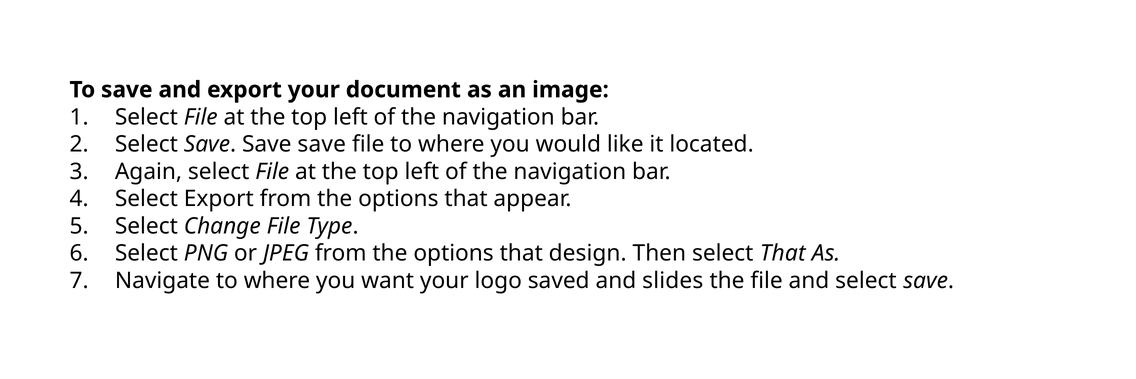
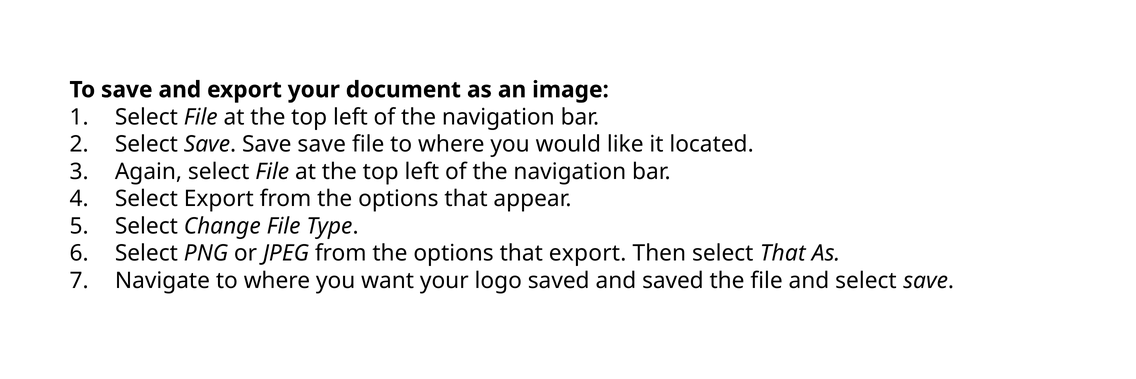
that design: design -> export
and slides: slides -> saved
